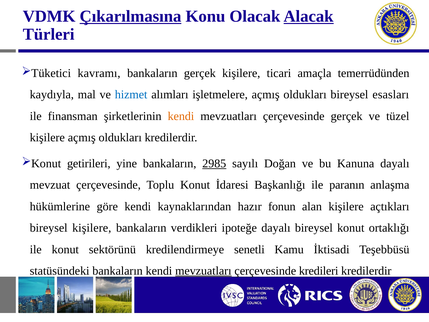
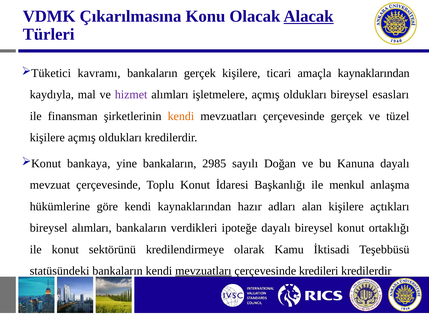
Çıkarılmasına underline: present -> none
amaçla temerrüdünden: temerrüdünden -> kaynaklarından
hizmet colour: blue -> purple
getirileri: getirileri -> bankaya
2985 underline: present -> none
paranın: paranın -> menkul
fonun: fonun -> adları
bireysel kişilere: kişilere -> alımları
senetli: senetli -> olarak
